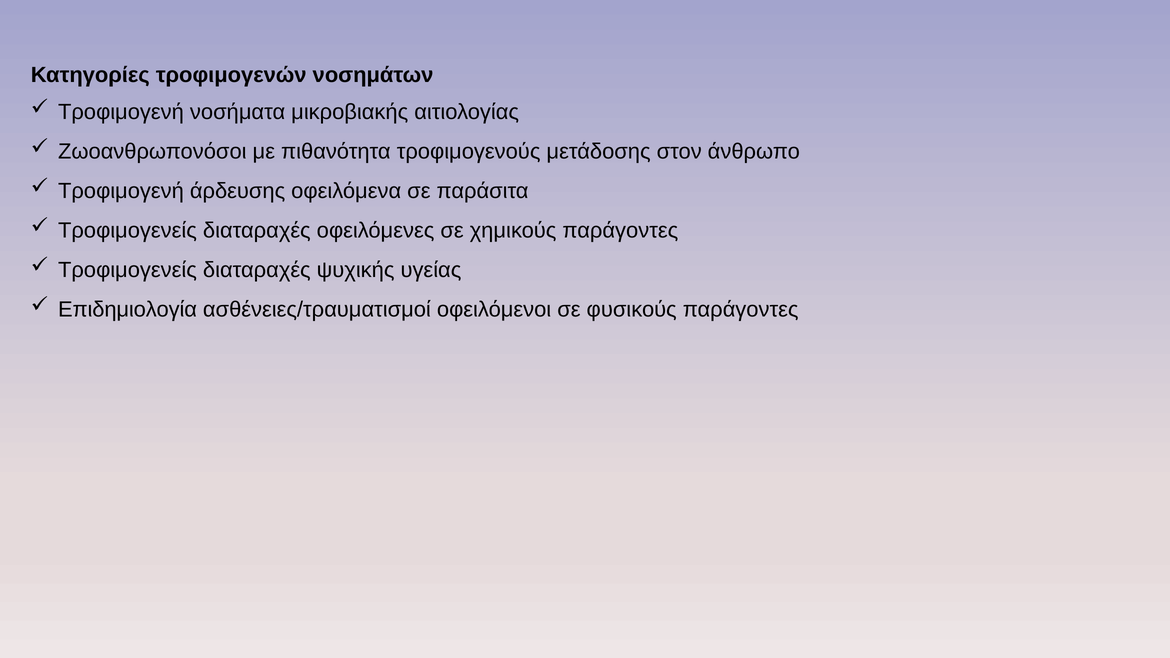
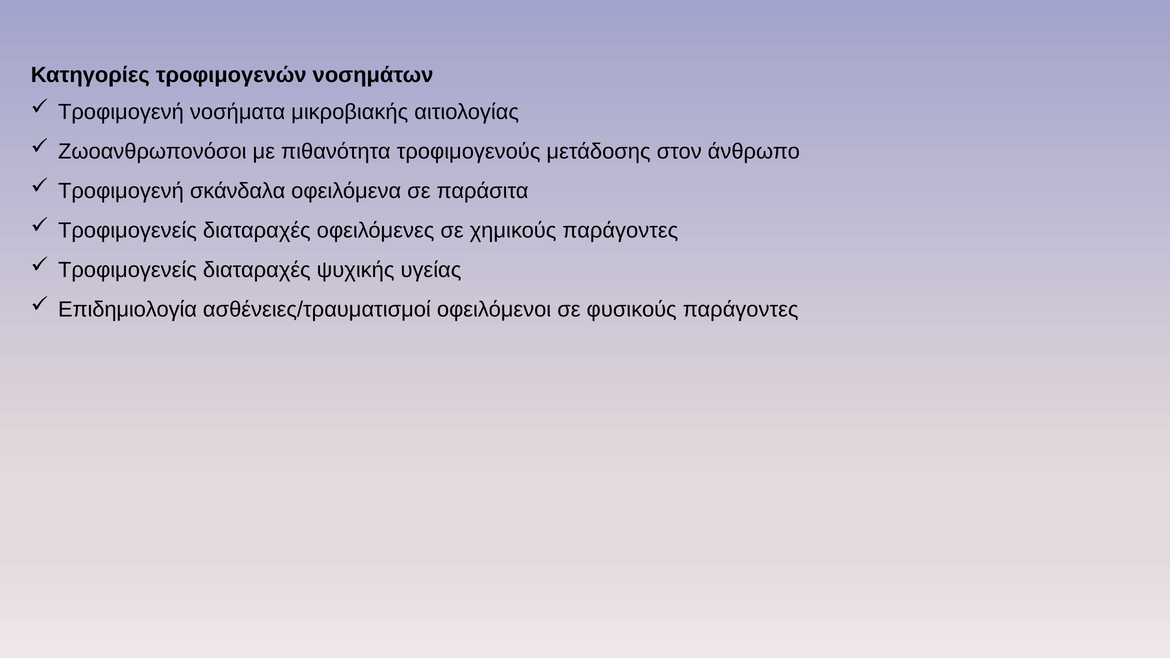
άρδευσης: άρδευσης -> σκάνδαλα
